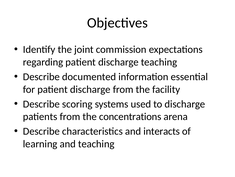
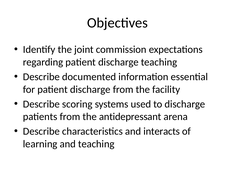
concentrations: concentrations -> antidepressant
